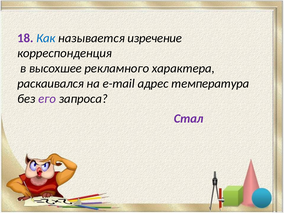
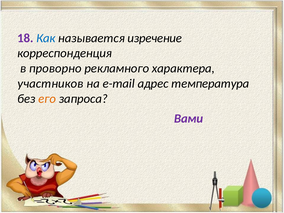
высохшее: высохшее -> проворно
раскаивался: раскаивался -> участников
его colour: purple -> orange
Стал: Стал -> Вами
